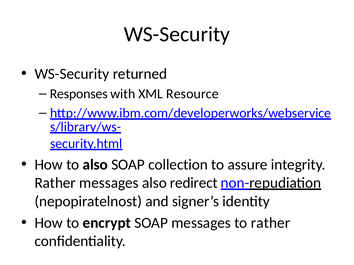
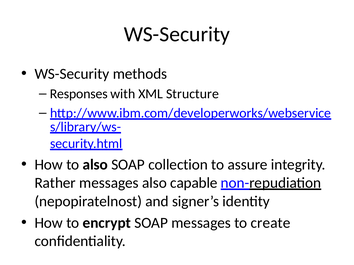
returned: returned -> methods
Resource: Resource -> Structure
redirect: redirect -> capable
to rather: rather -> create
